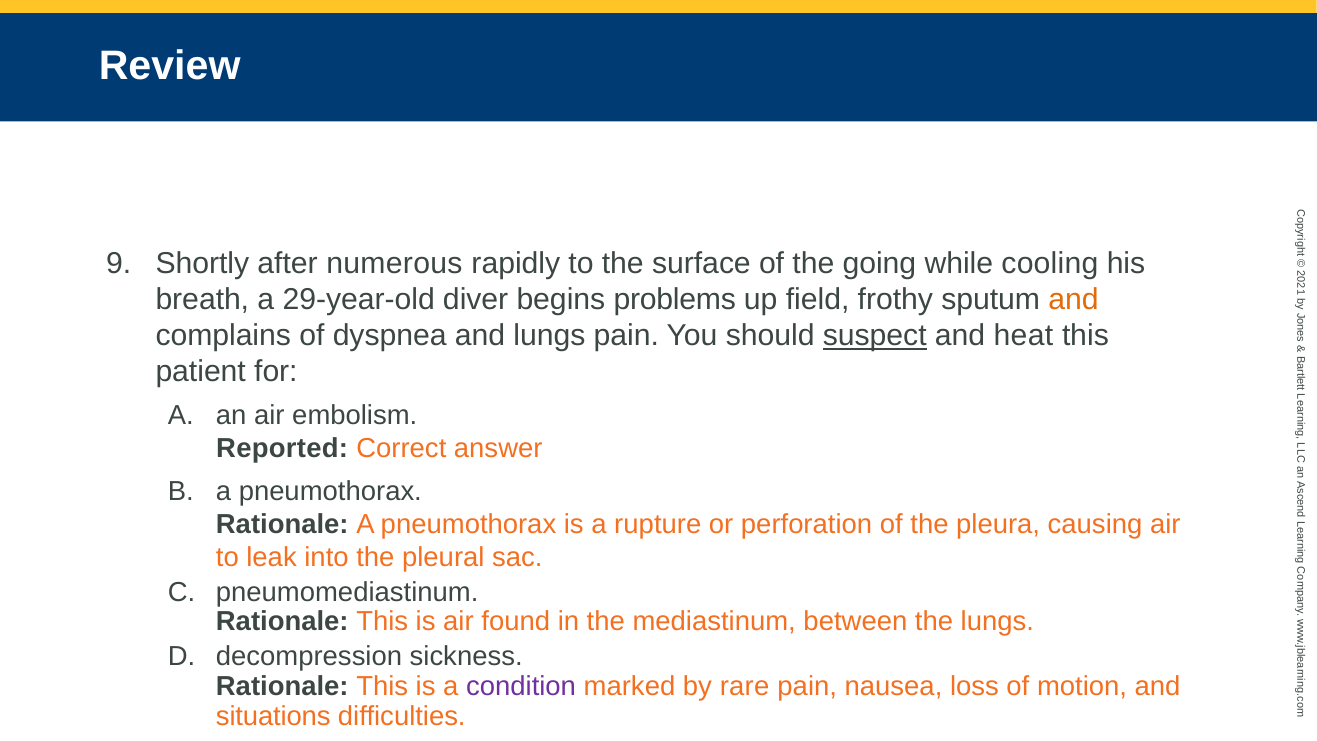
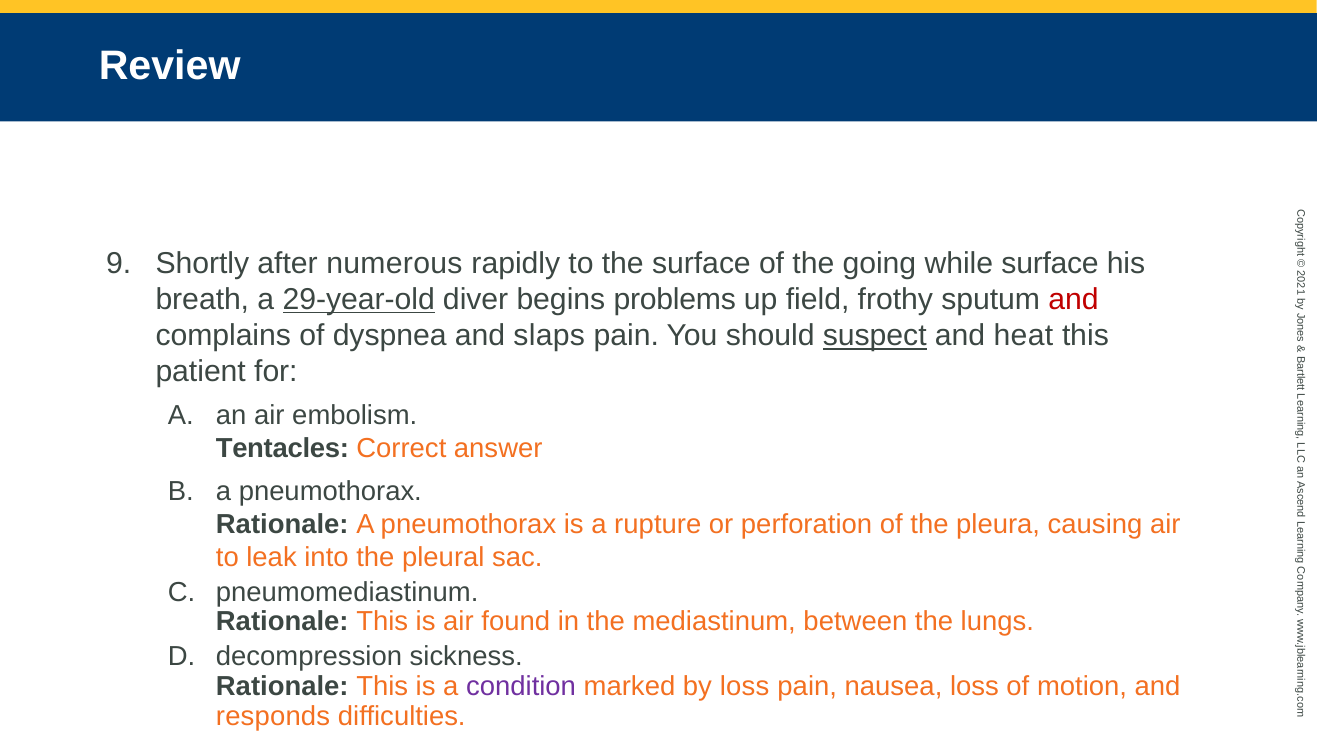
while cooling: cooling -> surface
29-year-old underline: none -> present
and at (1073, 299) colour: orange -> red
and lungs: lungs -> slaps
Reported: Reported -> Tentacles
by rare: rare -> loss
situations: situations -> responds
